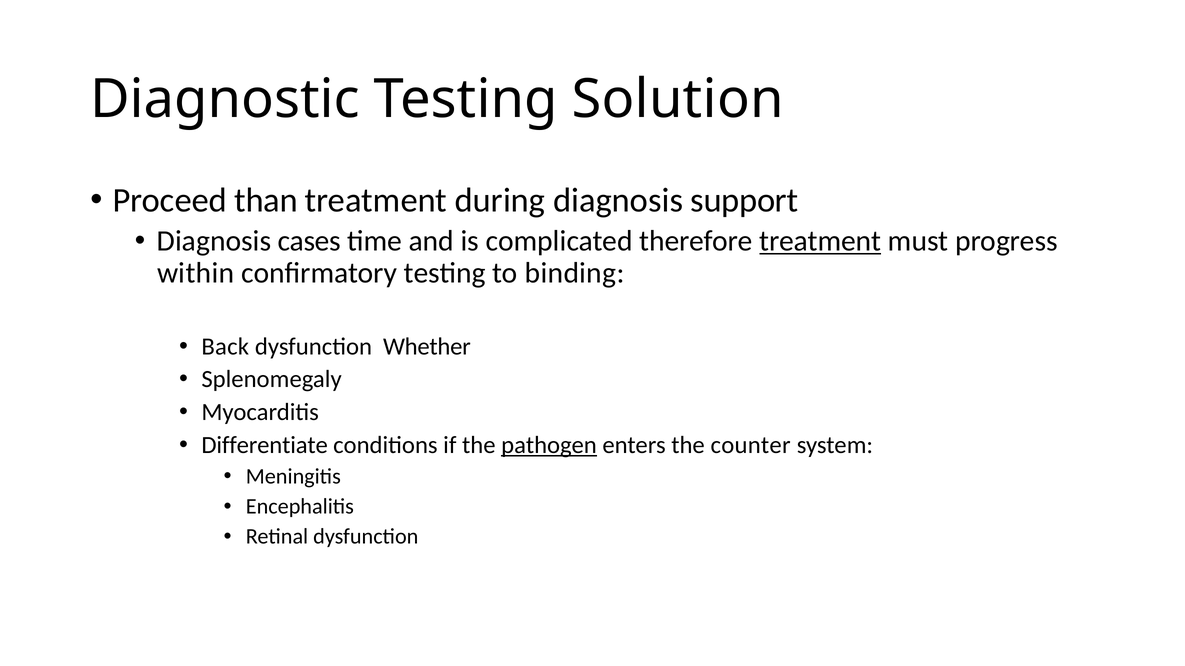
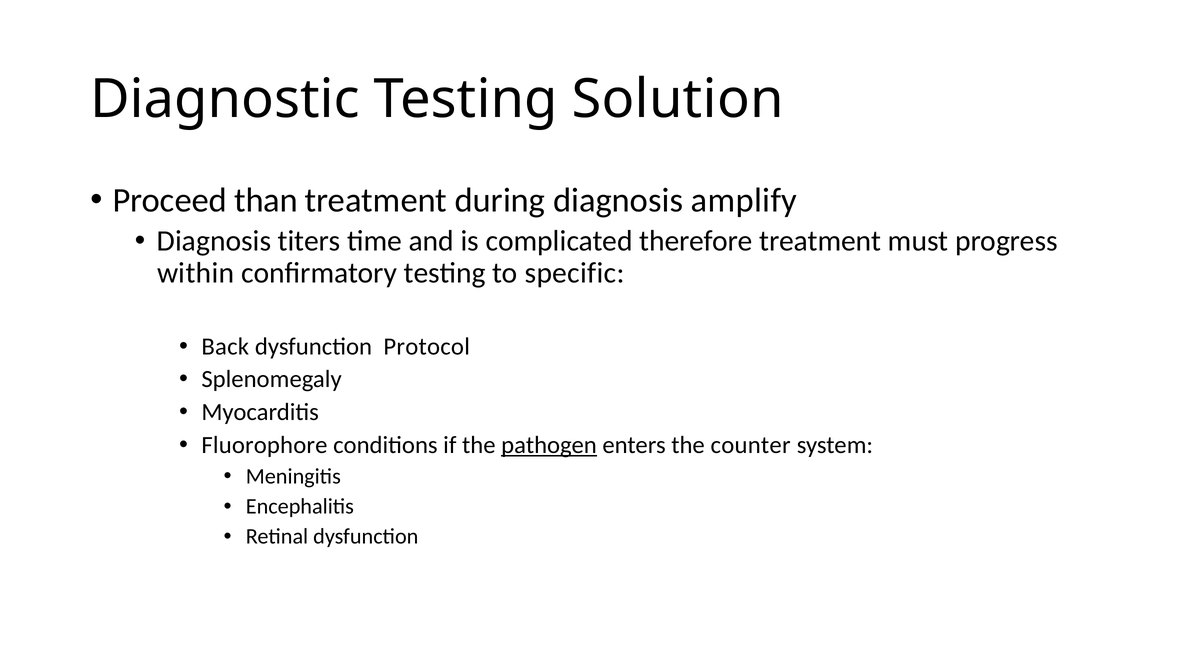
support: support -> amplify
cases: cases -> titers
treatment at (820, 241) underline: present -> none
binding: binding -> specific
Whether: Whether -> Protocol
Differentiate: Differentiate -> Fluorophore
